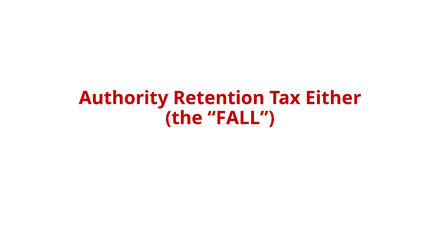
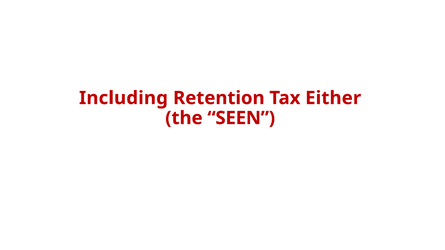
Authority: Authority -> Including
FALL: FALL -> SEEN
